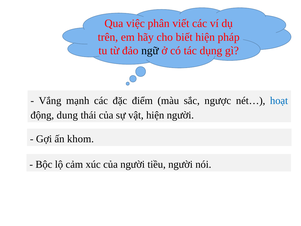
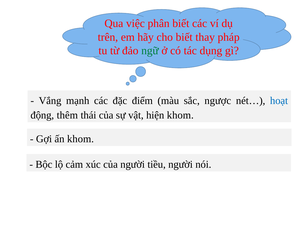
phân viết: viết -> biết
biết hiện: hiện -> thay
ngữ colour: black -> green
dung: dung -> thêm
hiện người: người -> khom
